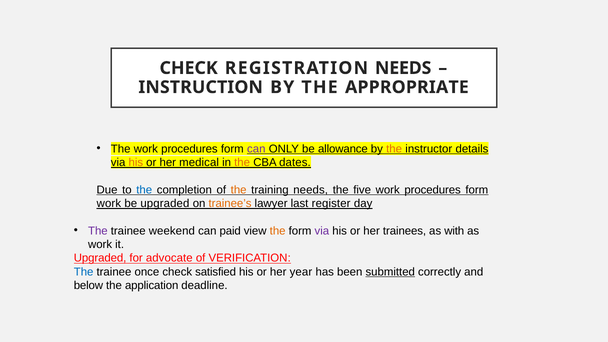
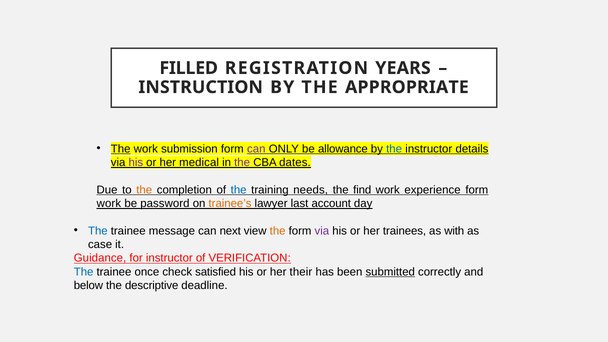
CHECK at (189, 68): CHECK -> FILLED
REGISTRATION NEEDS: NEEDS -> YEARS
The at (121, 149) underline: none -> present
procedures at (189, 149): procedures -> submission
the at (394, 149) colour: orange -> blue
his at (136, 162) colour: orange -> purple
the at (242, 162) colour: orange -> purple
the at (144, 190) colour: blue -> orange
the at (239, 190) colour: orange -> blue
five: five -> find
procedures at (433, 190): procedures -> experience
be upgraded: upgraded -> password
register: register -> account
The at (98, 231) colour: purple -> blue
weekend: weekend -> message
paid: paid -> next
work at (100, 245): work -> case
Upgraded at (100, 258): Upgraded -> Guidance
for advocate: advocate -> instructor
year: year -> their
application: application -> descriptive
